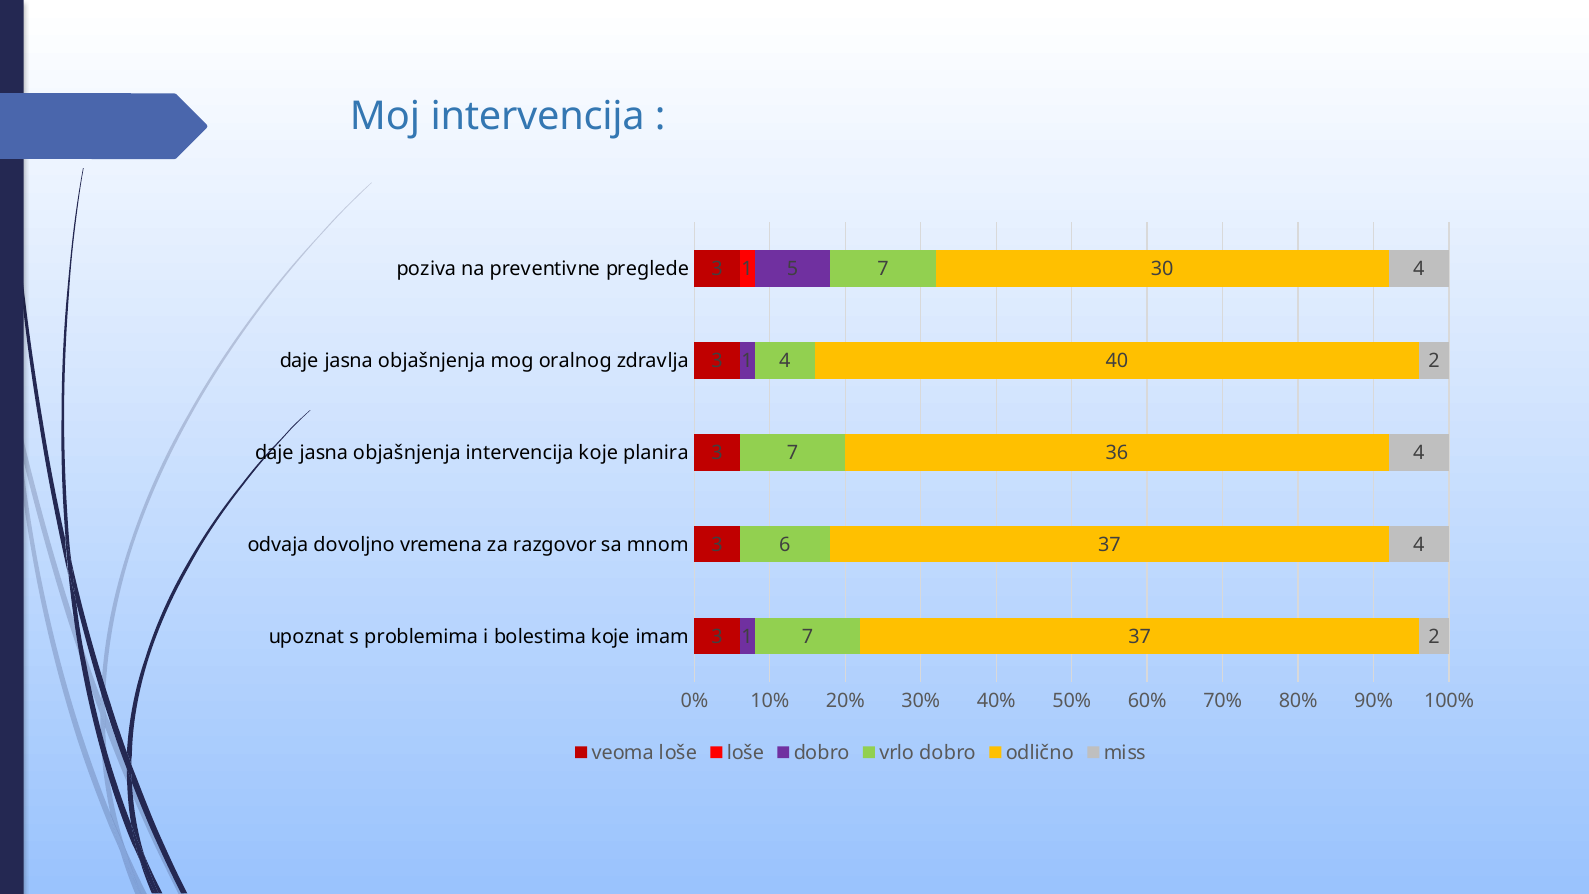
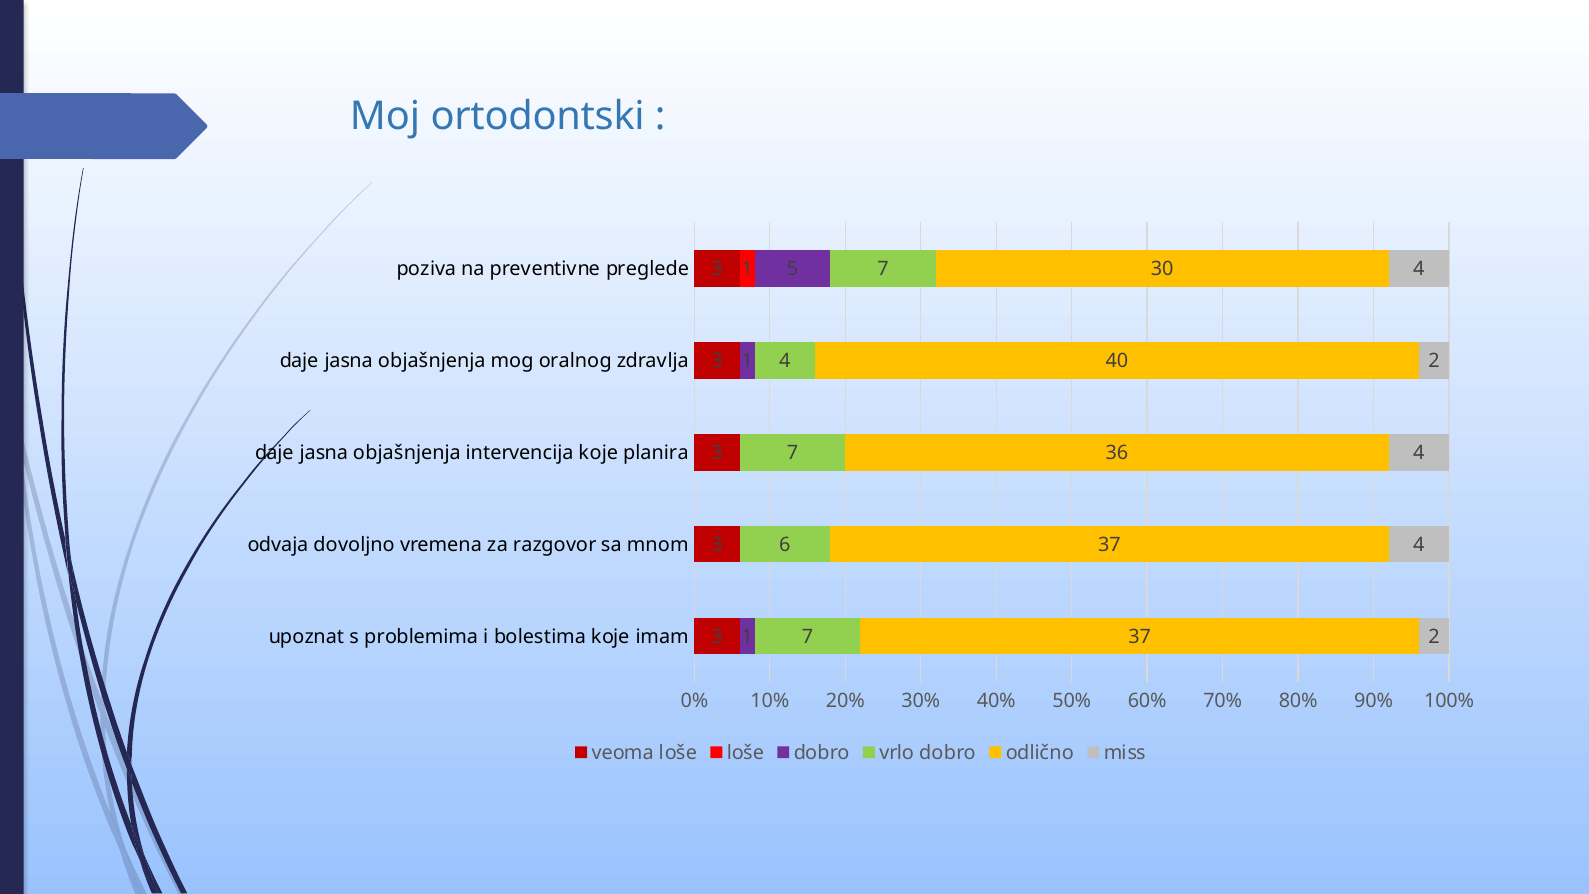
Moj intervencija: intervencija -> ortodontski
